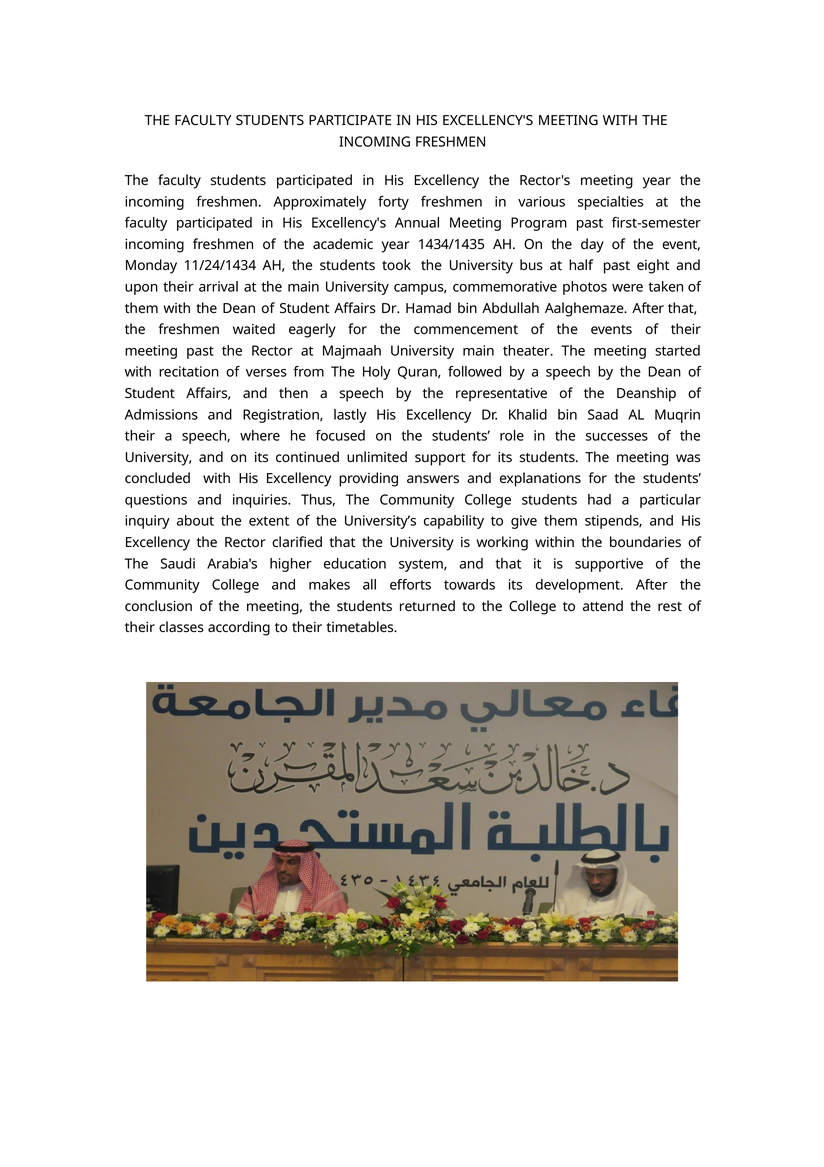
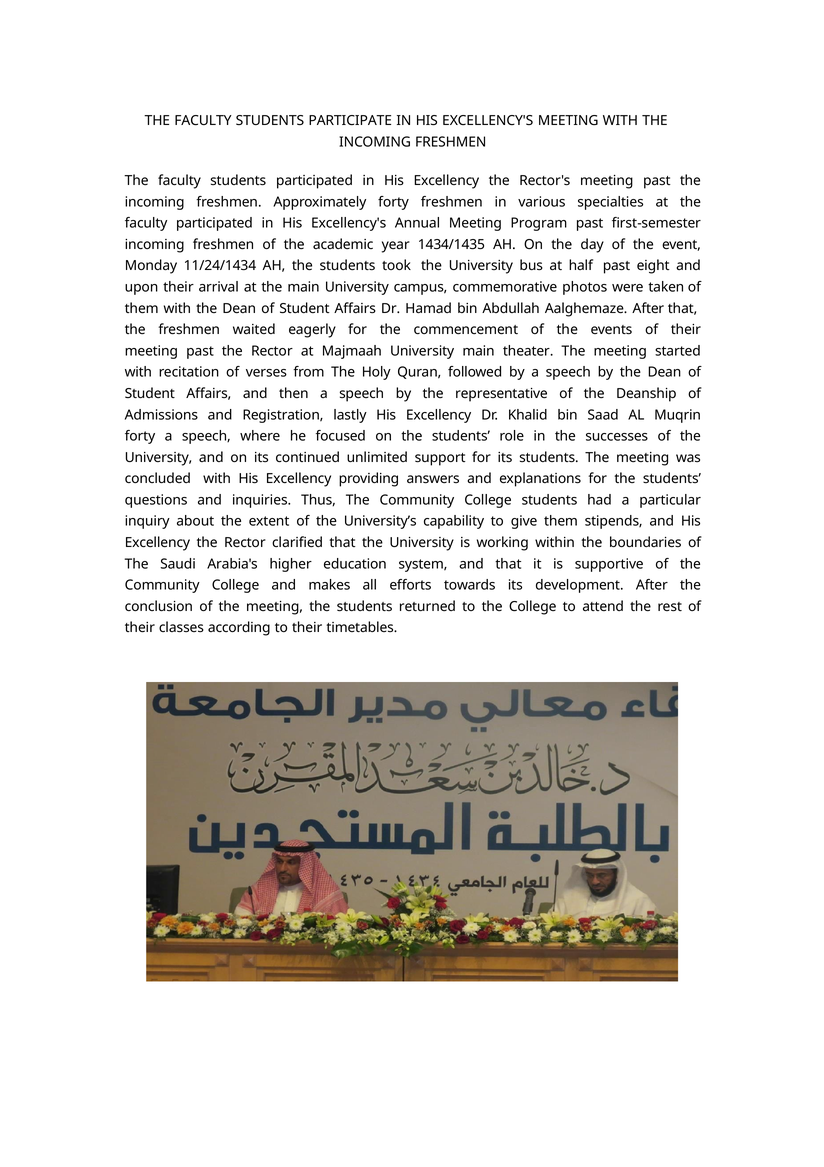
Rector's meeting year: year -> past
their at (140, 436): their -> forty
